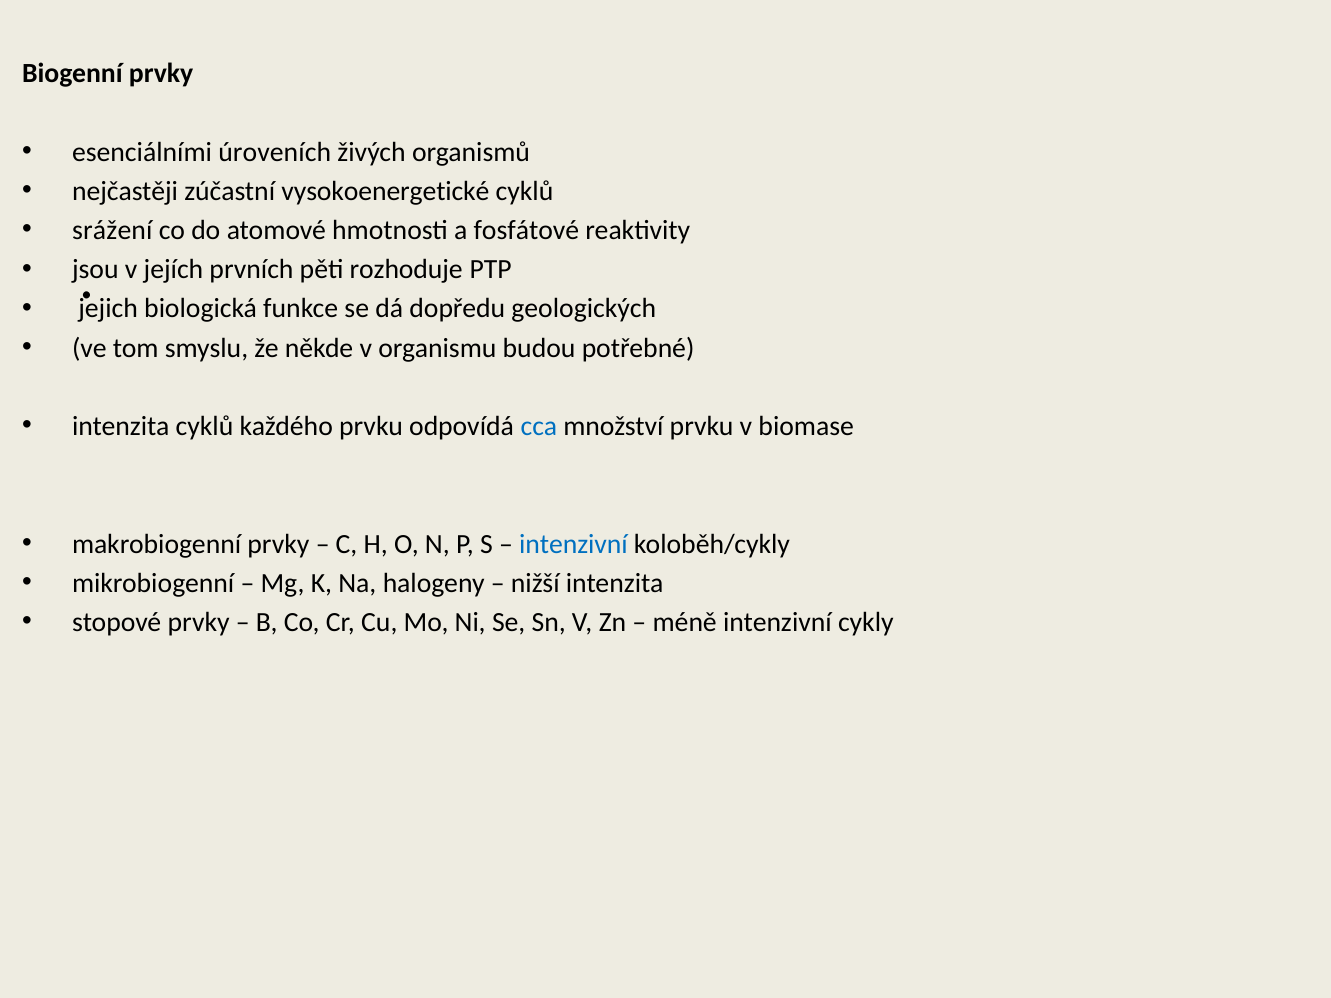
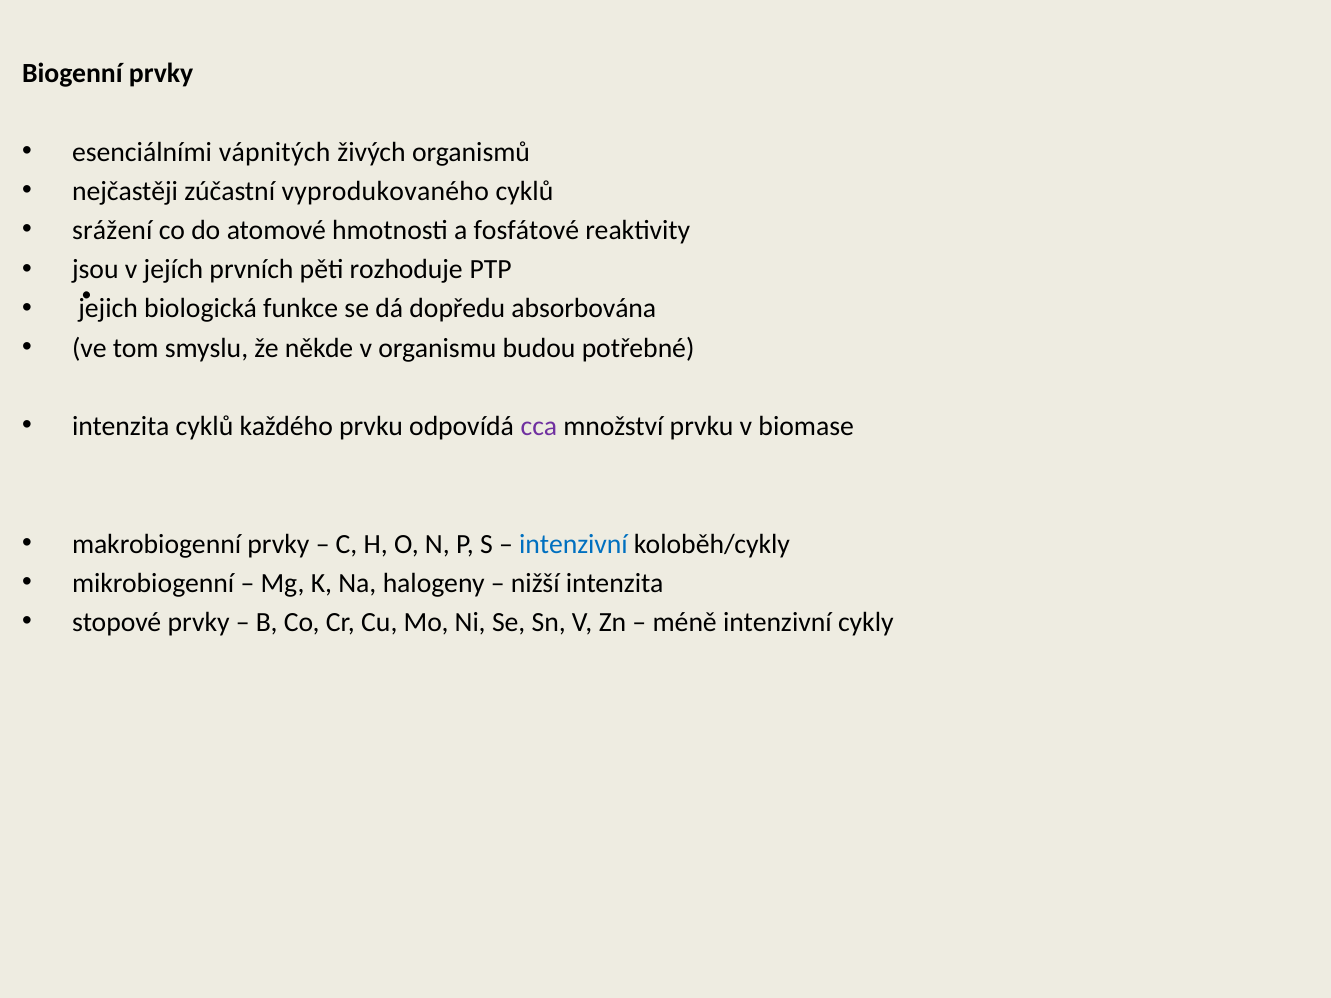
úroveních: úroveních -> vápnitých
vysokoenergetické: vysokoenergetické -> vyprodukovaného
geologických: geologických -> absorbována
cca colour: blue -> purple
